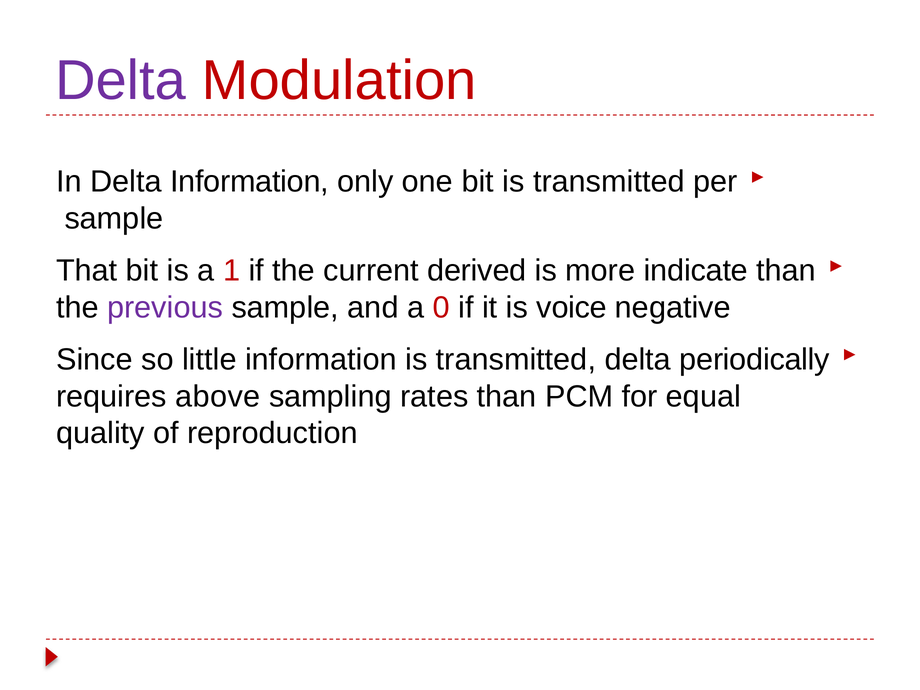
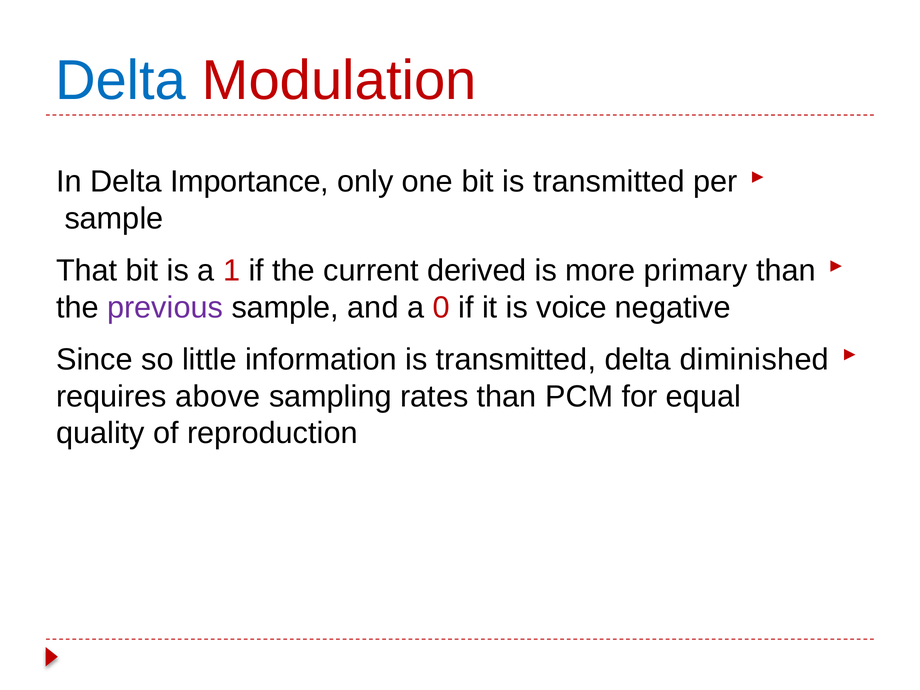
Delta at (121, 81) colour: purple -> blue
Delta Information: Information -> Importance
indicate: indicate -> primary
periodically: periodically -> diminished
